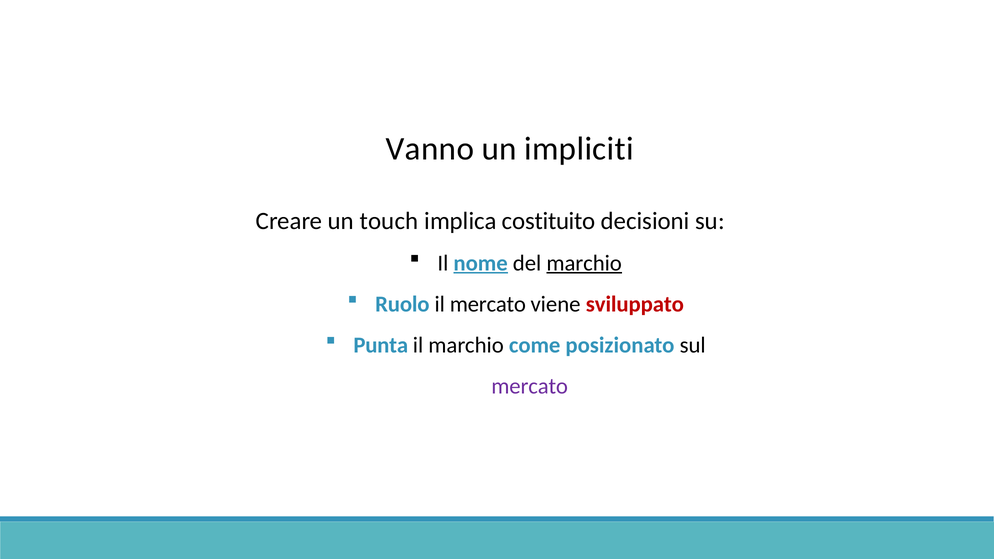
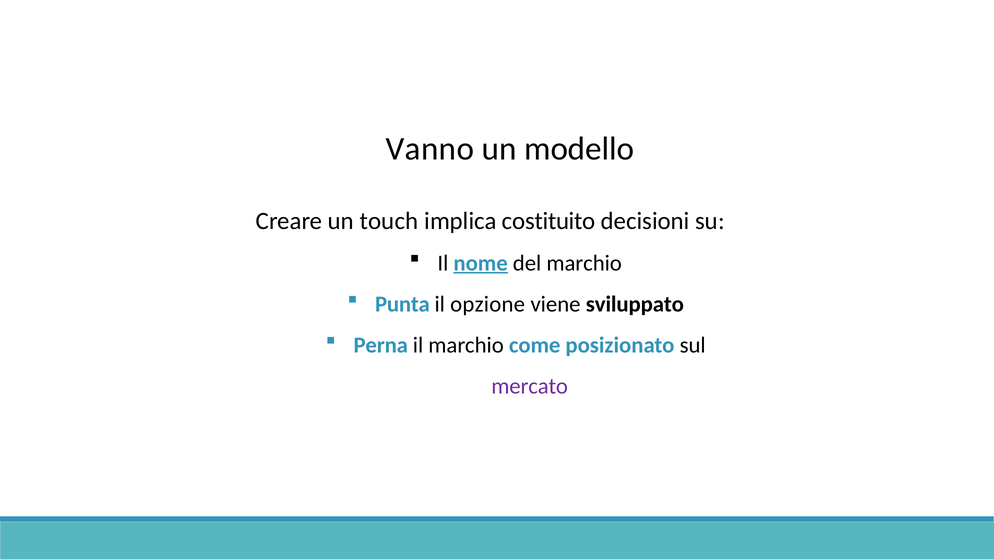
impliciti: impliciti -> modello
marchio at (584, 263) underline: present -> none
Ruolo: Ruolo -> Punta
il mercato: mercato -> opzione
sviluppato colour: red -> black
Punta: Punta -> Perna
